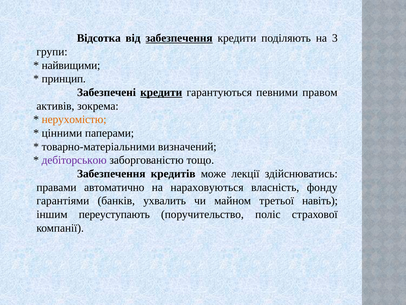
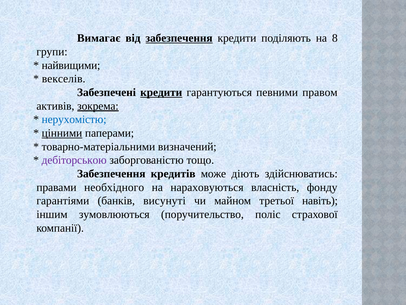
Відсотка: Відсотка -> Вимагає
3: 3 -> 8
принцип: принцип -> векселів
зокрема underline: none -> present
нерухомістю colour: orange -> blue
цінними underline: none -> present
лекції: лекції -> діють
автоматично: автоматично -> необхідного
ухвалить: ухвалить -> висунуті
переуступають: переуступають -> зумовлюються
